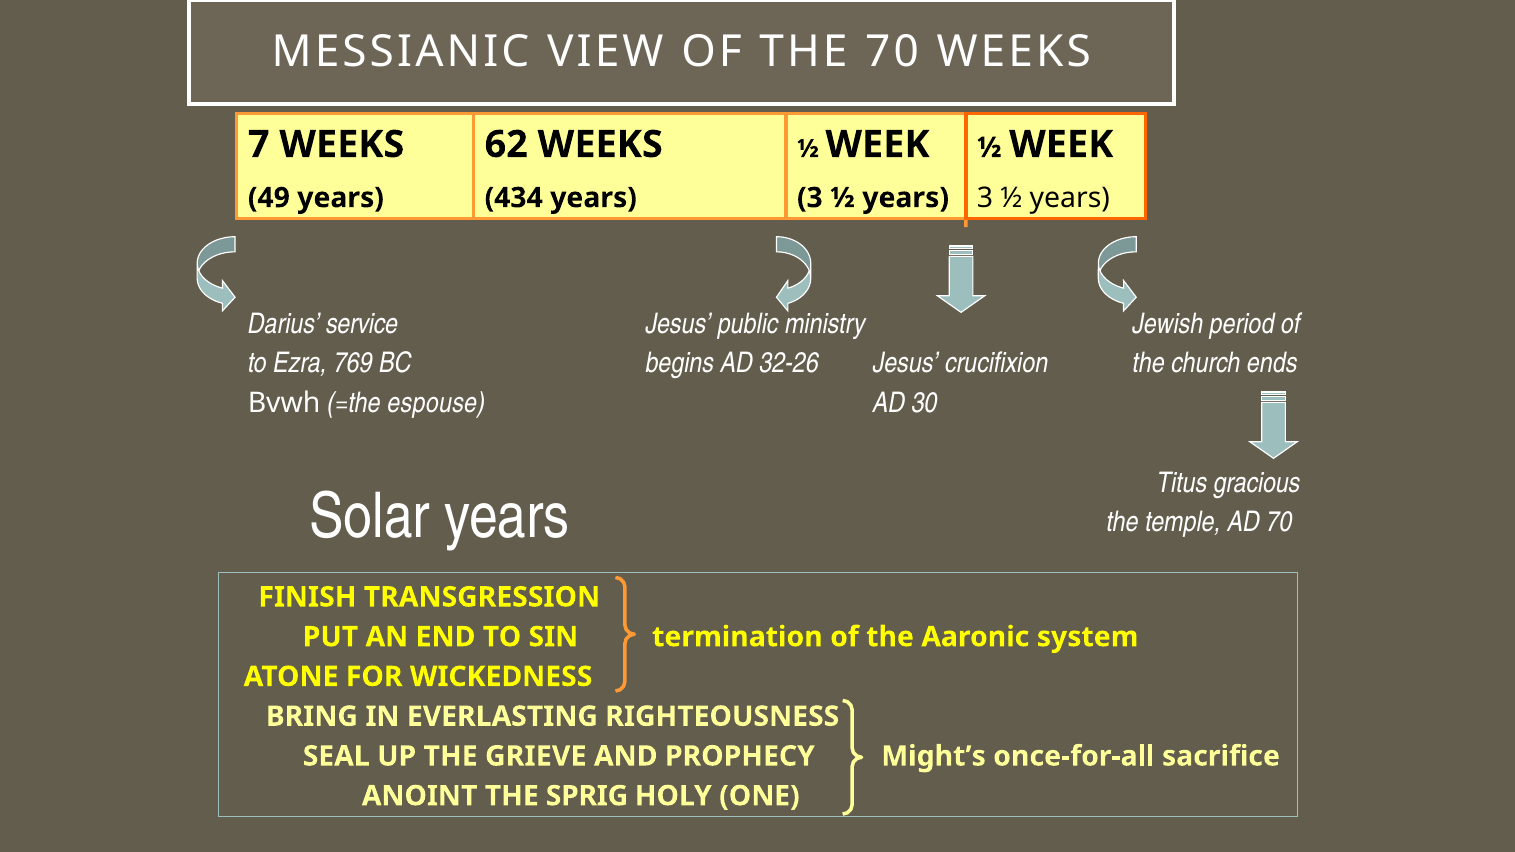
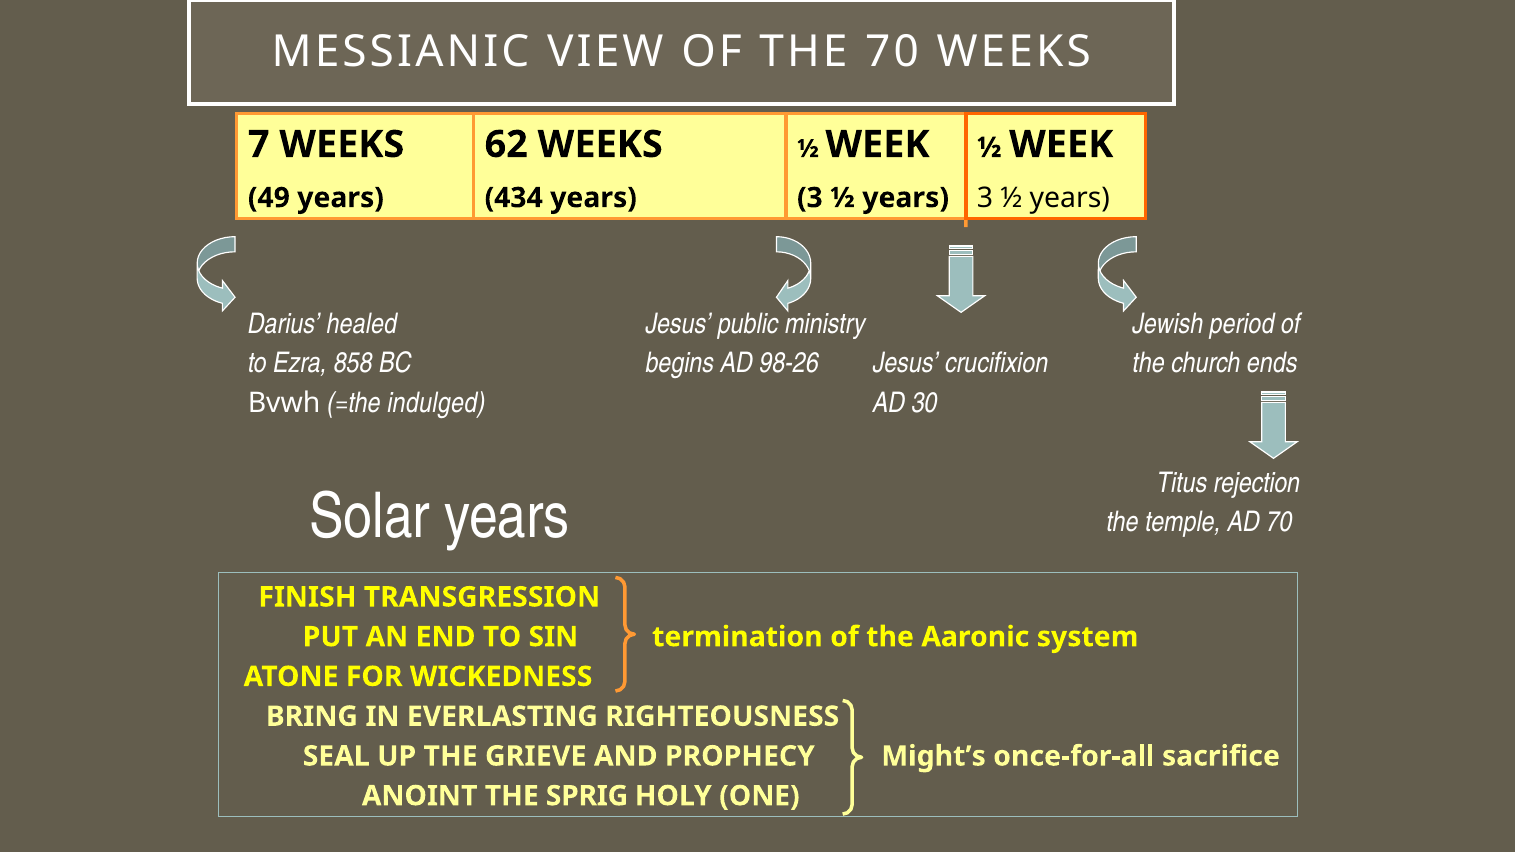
service: service -> healed
769: 769 -> 858
32-26: 32-26 -> 98-26
espouse: espouse -> indulged
gracious: gracious -> rejection
